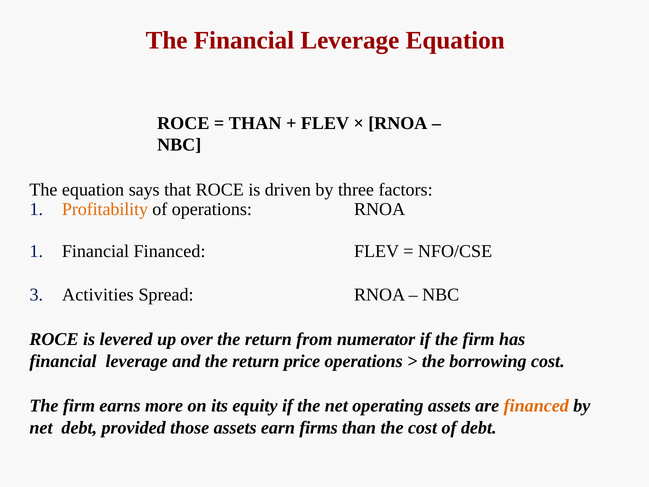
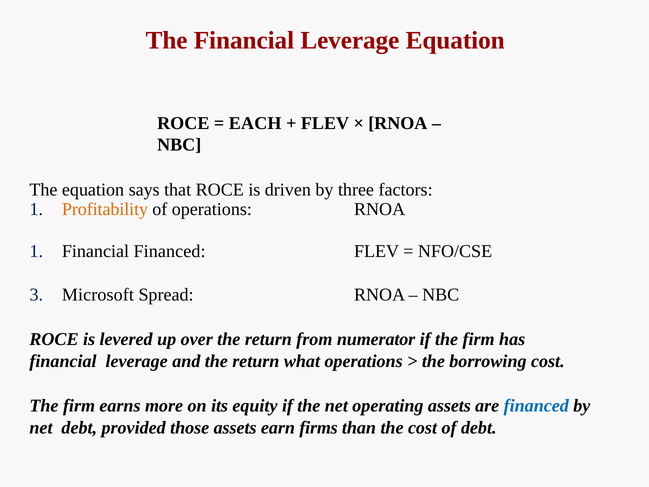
THAN at (255, 123): THAN -> EACH
Activities: Activities -> Microsoft
price: price -> what
financed at (536, 406) colour: orange -> blue
